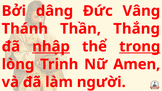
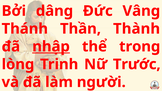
Thắng: Thắng -> Thành
trong underline: present -> none
Amen: Amen -> Trước
